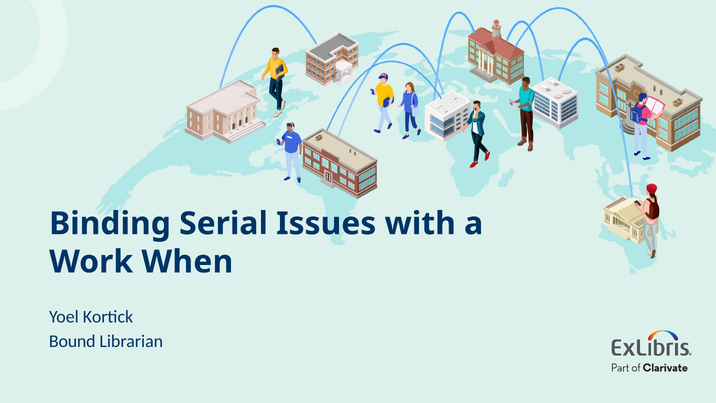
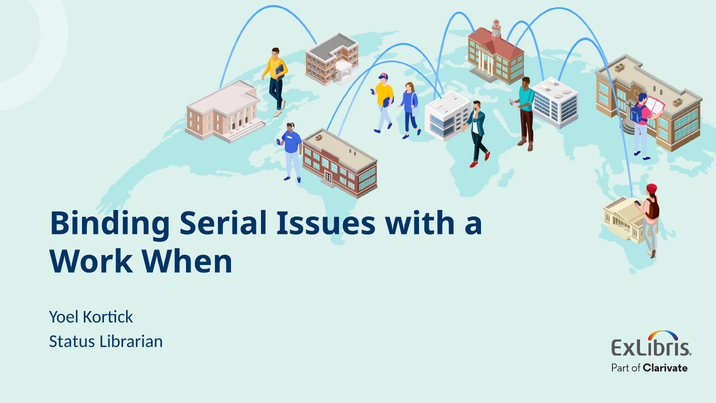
Bound: Bound -> Status
